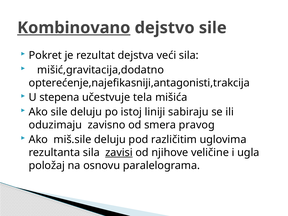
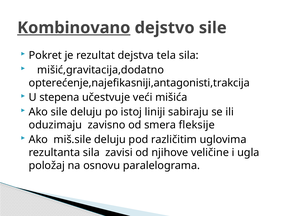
veći: veći -> tela
tela: tela -> veći
pravog: pravog -> fleksije
zavisi underline: present -> none
